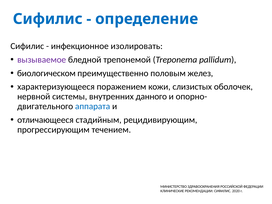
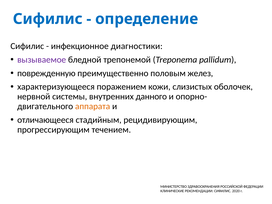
изолировать: изолировать -> диагностики
биологическом: биологическом -> поврежденную
аппарата colour: blue -> orange
